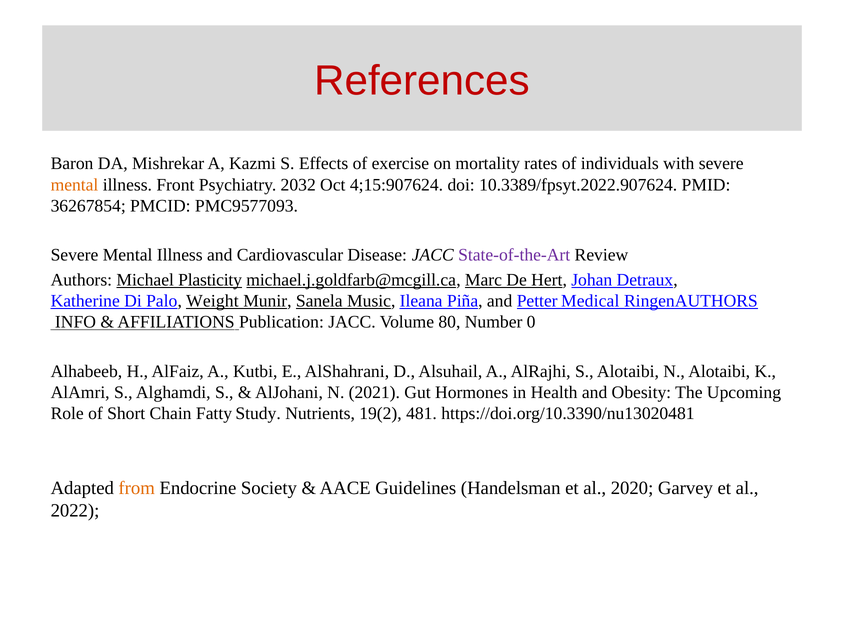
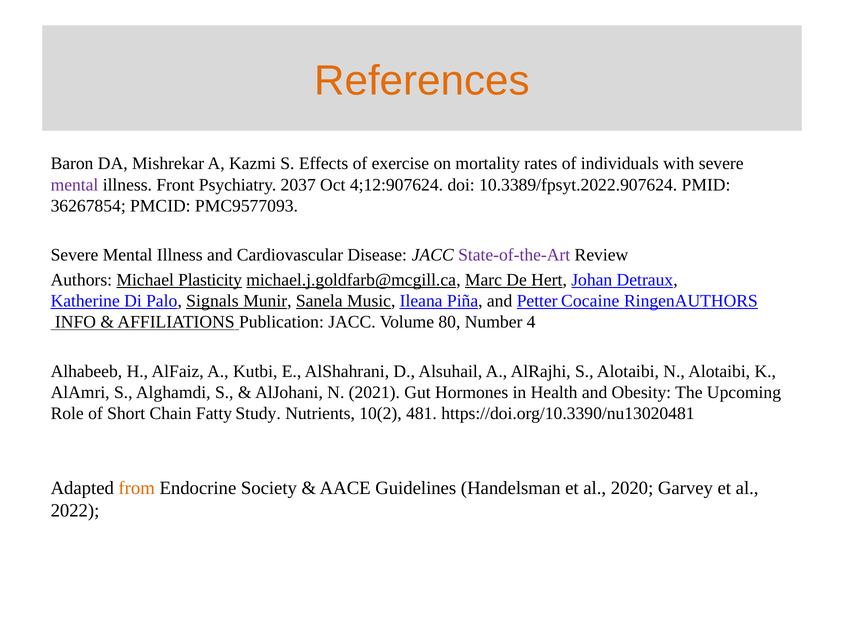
References colour: red -> orange
mental at (75, 185) colour: orange -> purple
2032: 2032 -> 2037
4;15:907624: 4;15:907624 -> 4;12:907624
Weight: Weight -> Signals
Medical: Medical -> Cocaine
0: 0 -> 4
19(2: 19(2 -> 10(2
